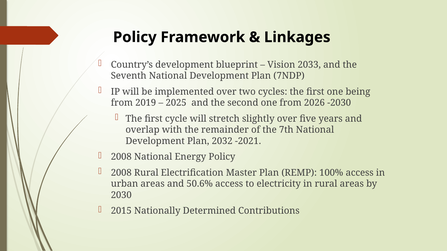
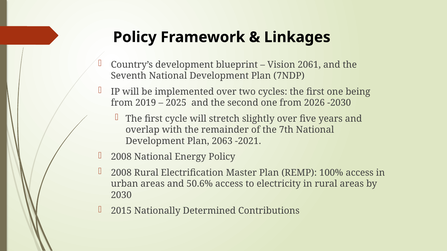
2033: 2033 -> 2061
2032: 2032 -> 2063
